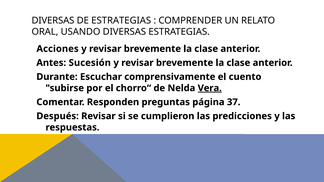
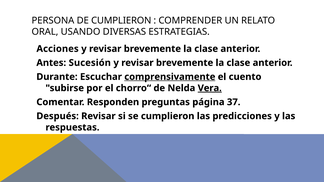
DIVERSAS at (53, 21): DIVERSAS -> PERSONA
DE ESTRATEGIAS: ESTRATEGIAS -> CUMPLIERON
comprensivamente underline: none -> present
